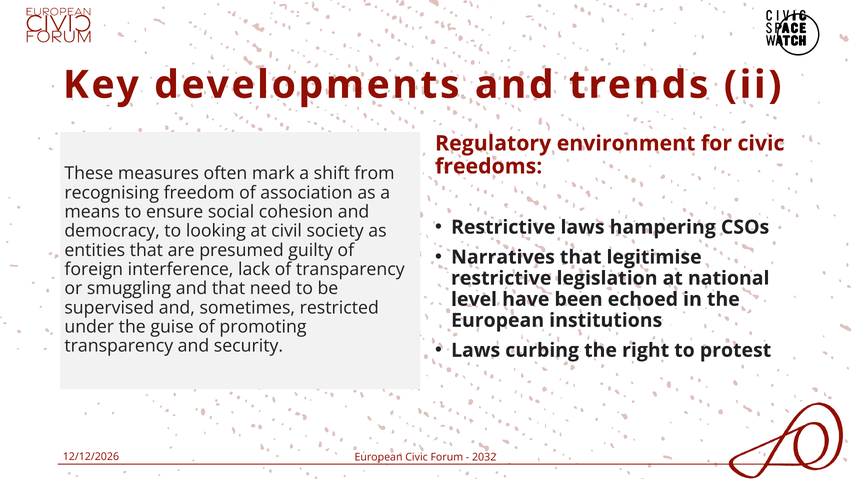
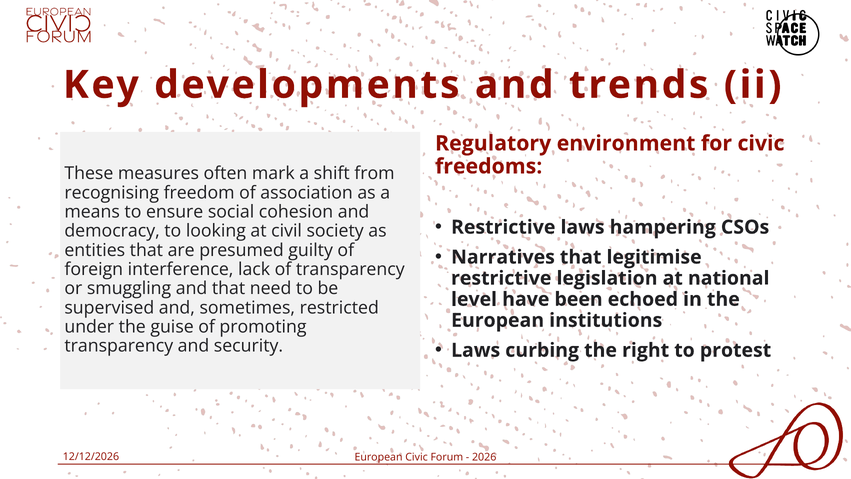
2032: 2032 -> 2026
